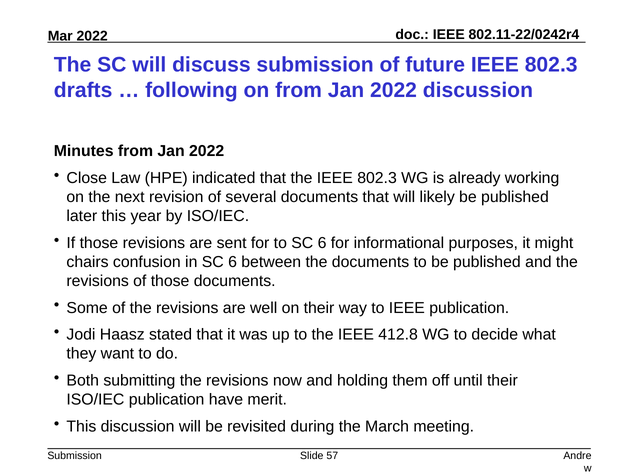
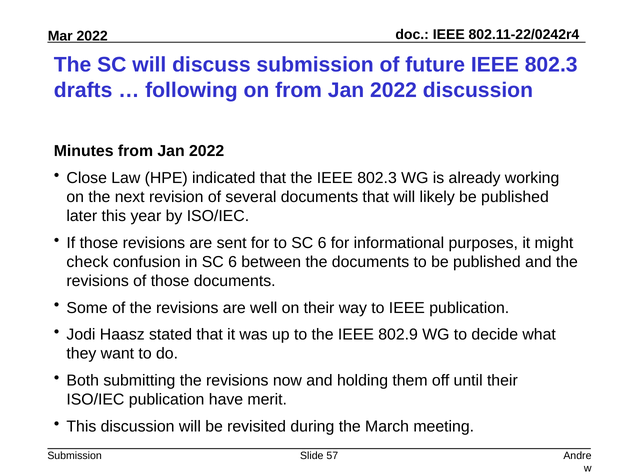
chairs: chairs -> check
412.8: 412.8 -> 802.9
